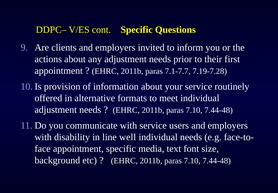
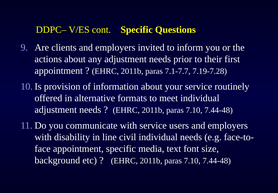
well: well -> civil
